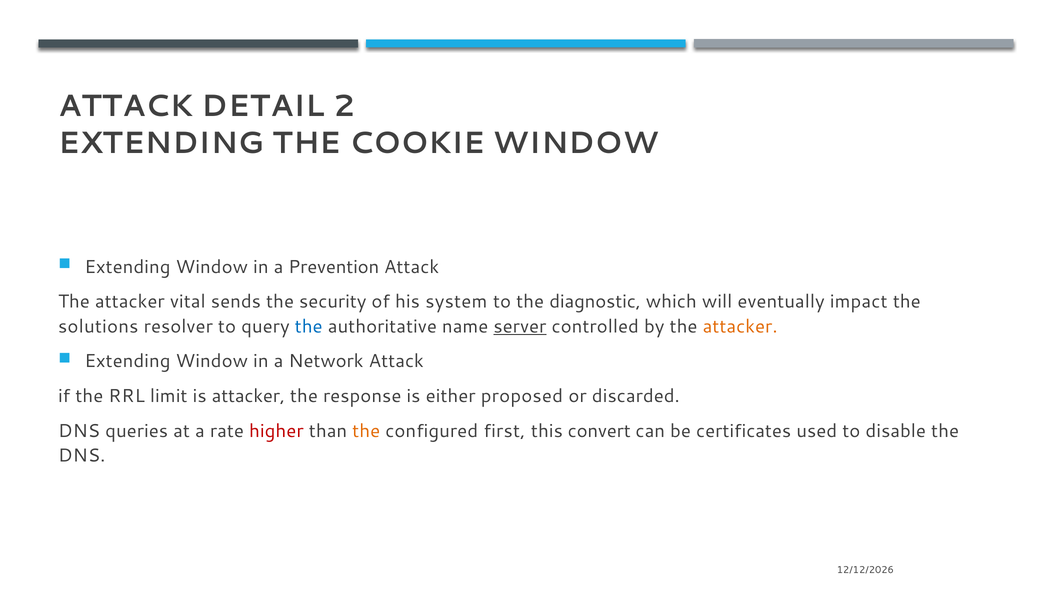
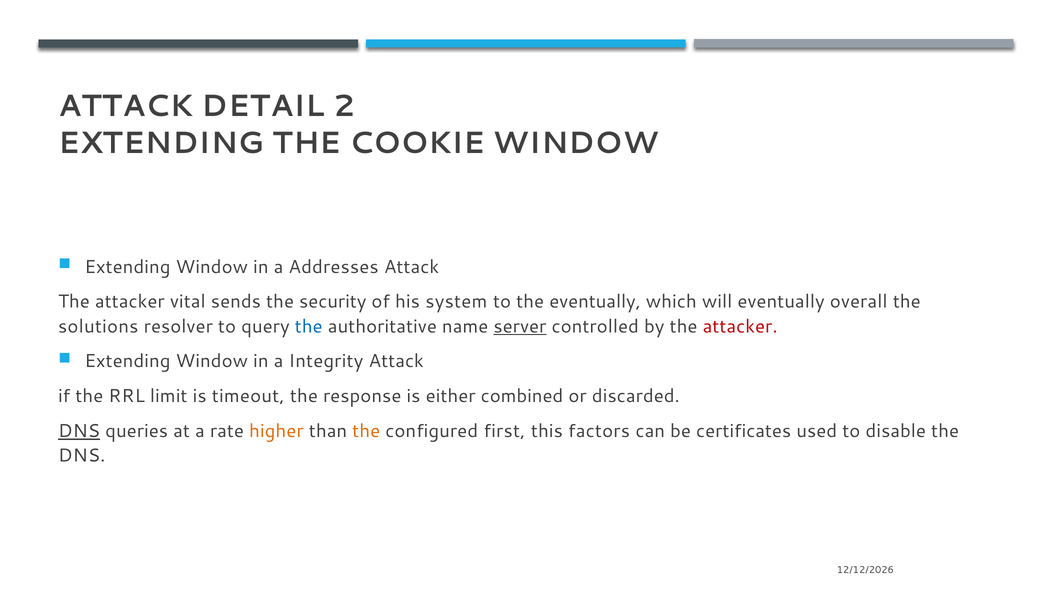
Prevention: Prevention -> Addresses
the diagnostic: diagnostic -> eventually
impact: impact -> overall
attacker at (740, 326) colour: orange -> red
Network: Network -> Integrity
is attacker: attacker -> timeout
proposed: proposed -> combined
DNS at (79, 431) underline: none -> present
higher colour: red -> orange
convert: convert -> factors
